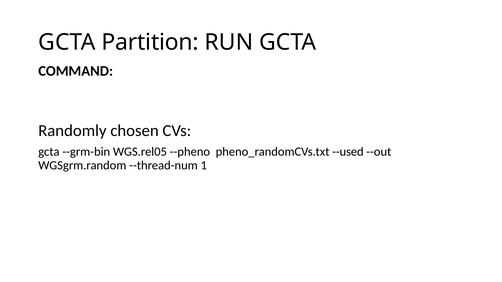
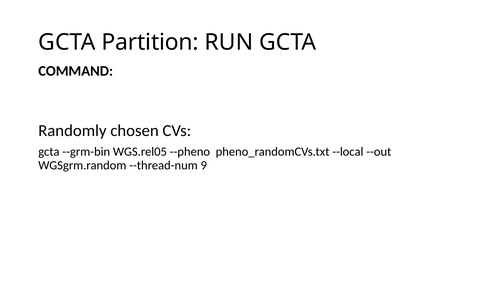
--used: --used -> --local
1: 1 -> 9
